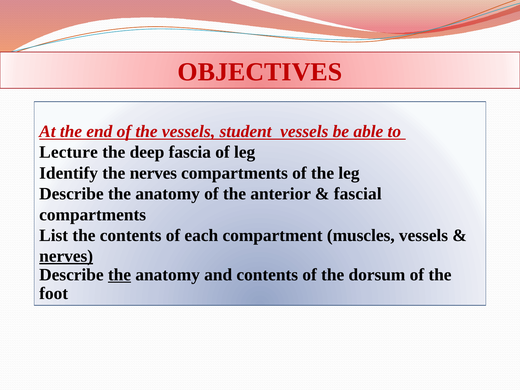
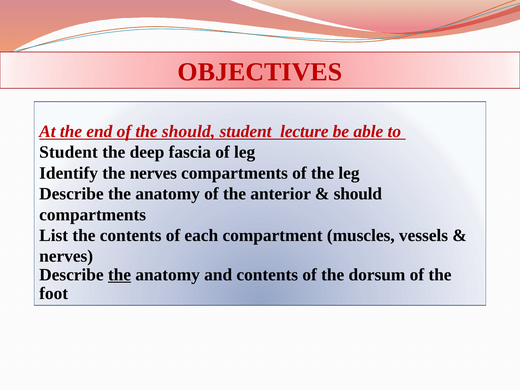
the vessels: vessels -> should
student vessels: vessels -> lecture
Lecture at (69, 152): Lecture -> Student
fascial at (358, 194): fascial -> should
nerves at (66, 256) underline: present -> none
